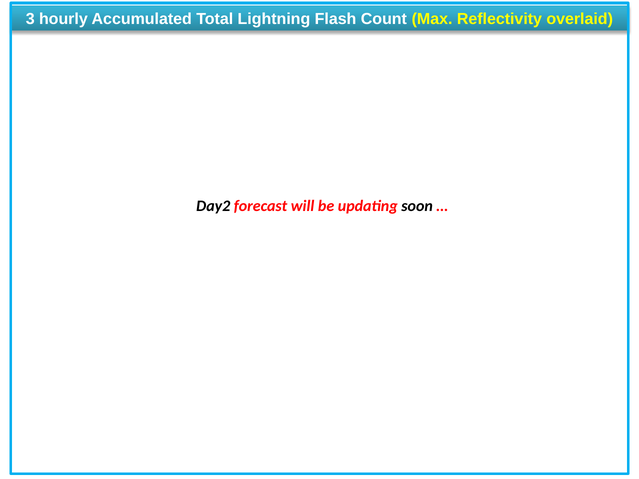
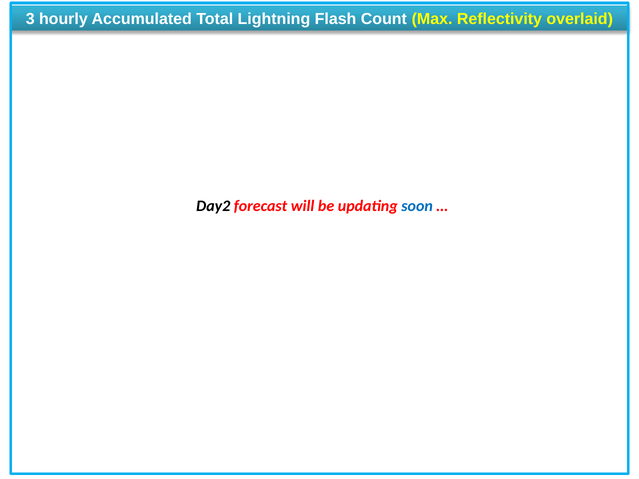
soon colour: black -> blue
